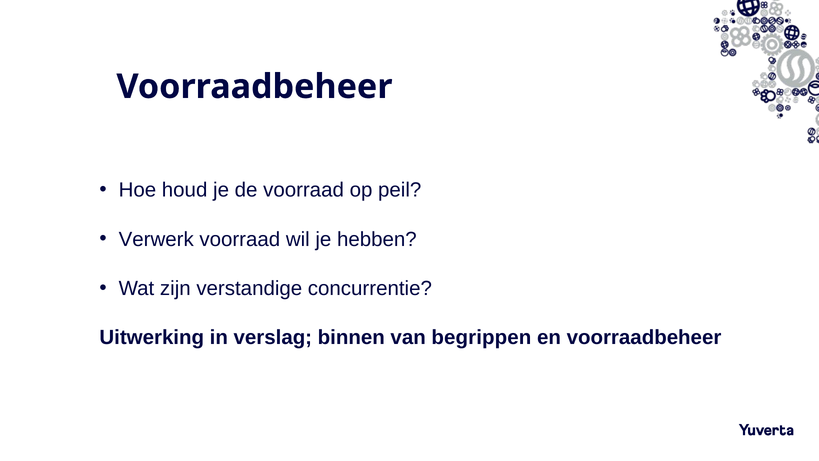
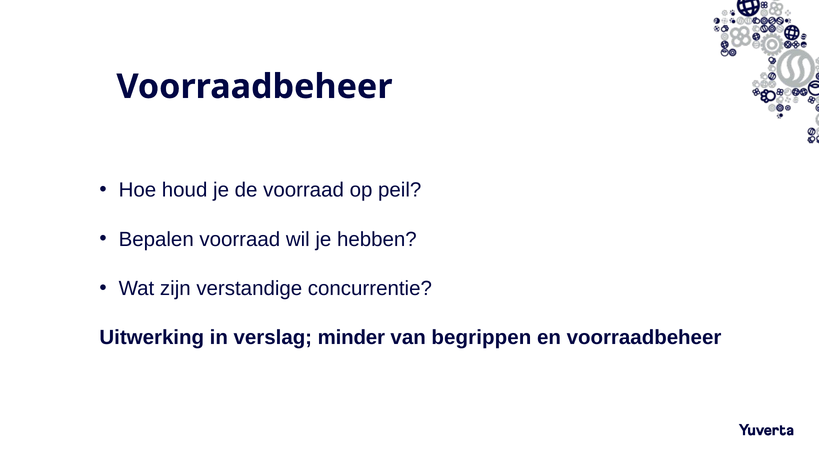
Verwerk: Verwerk -> Bepalen
binnen: binnen -> minder
